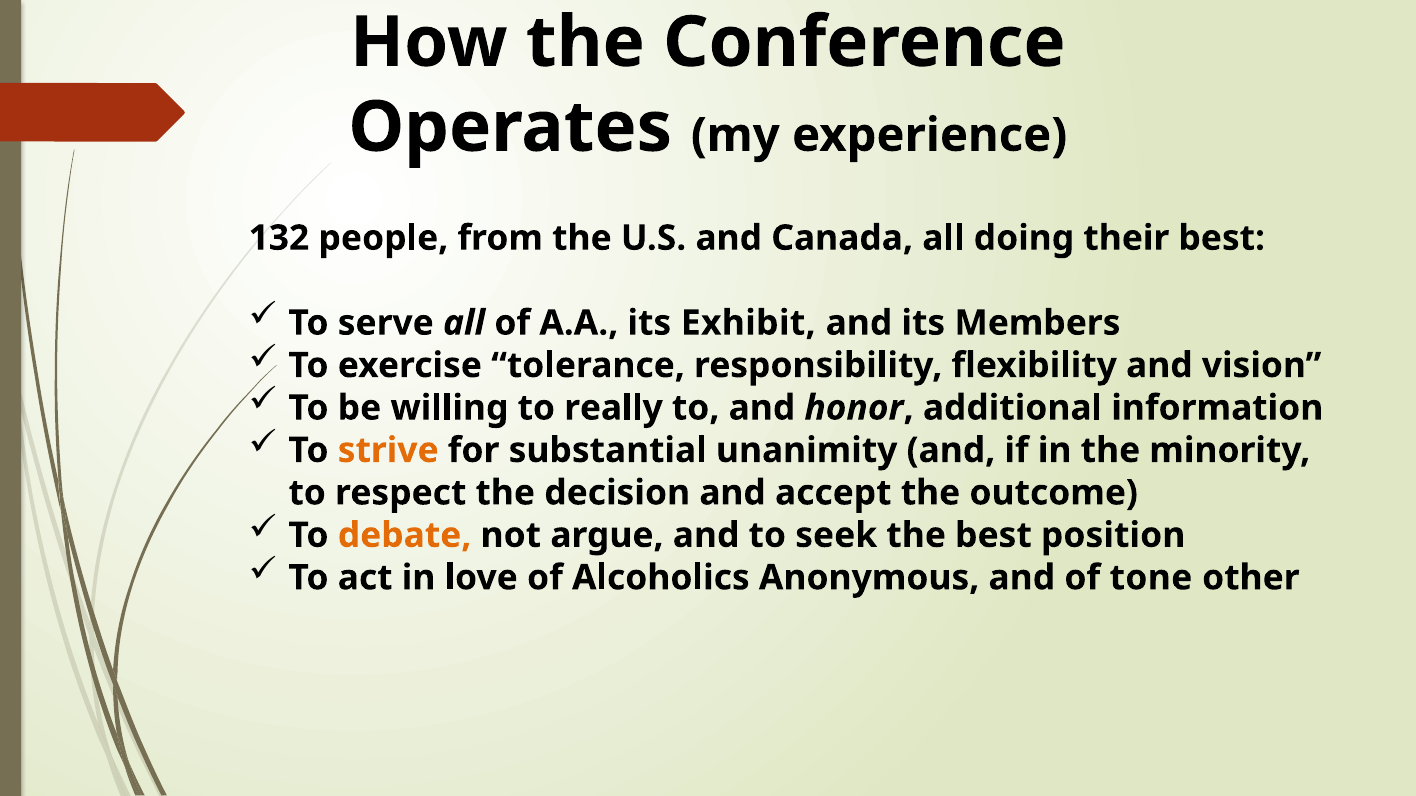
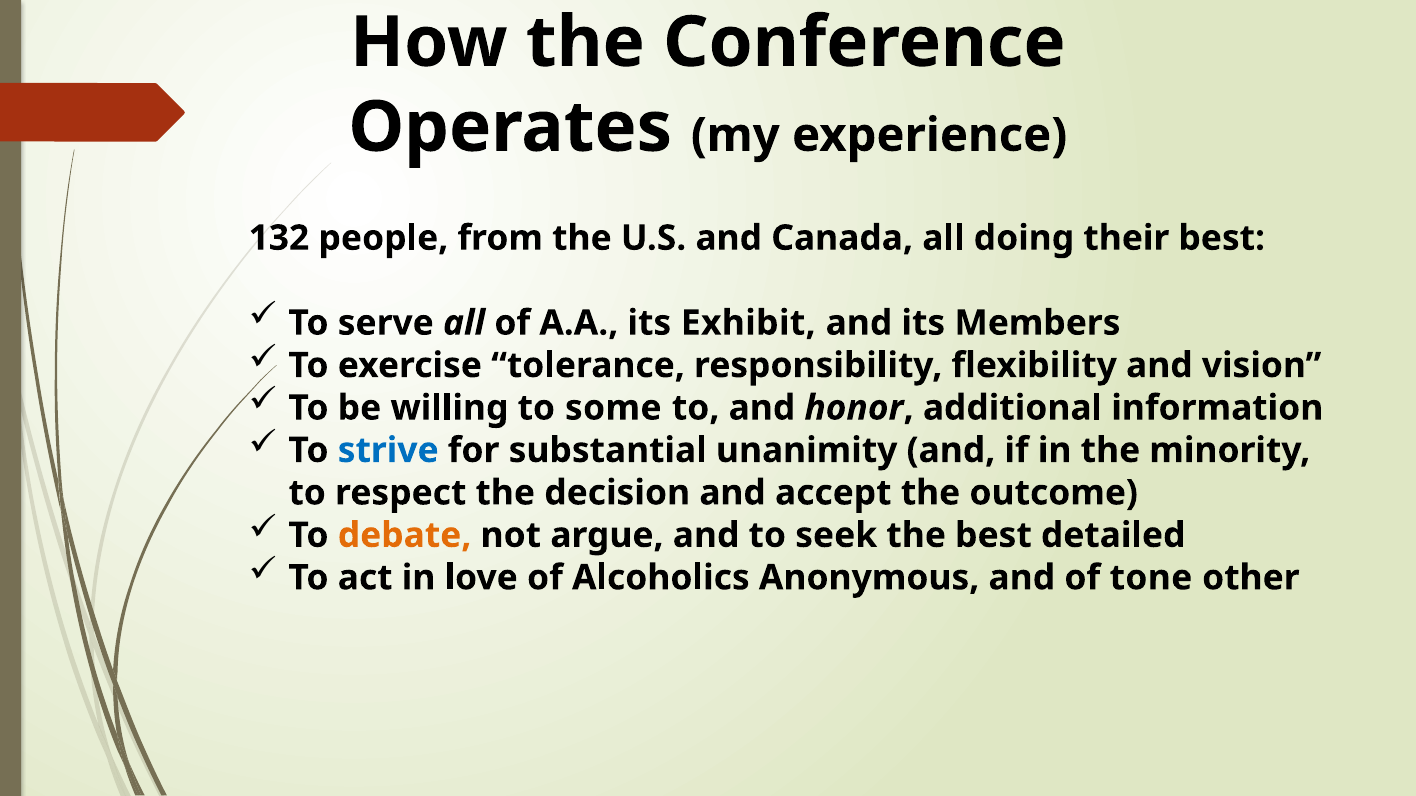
really: really -> some
strive colour: orange -> blue
position: position -> detailed
